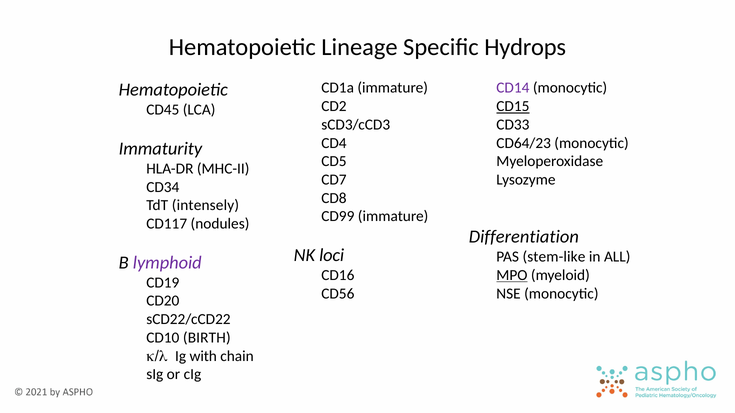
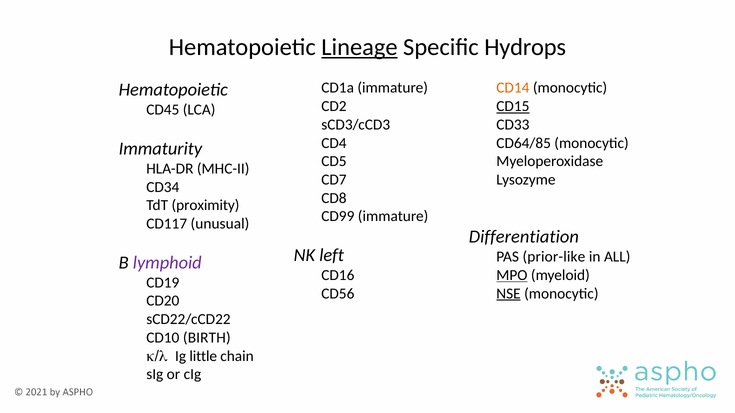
Lineage underline: none -> present
CD14 colour: purple -> orange
CD64/23: CD64/23 -> CD64/85
intensely: intensely -> proximity
nodules: nodules -> unusual
loci: loci -> left
stem-like: stem-like -> prior-like
NSE underline: none -> present
with: with -> little
